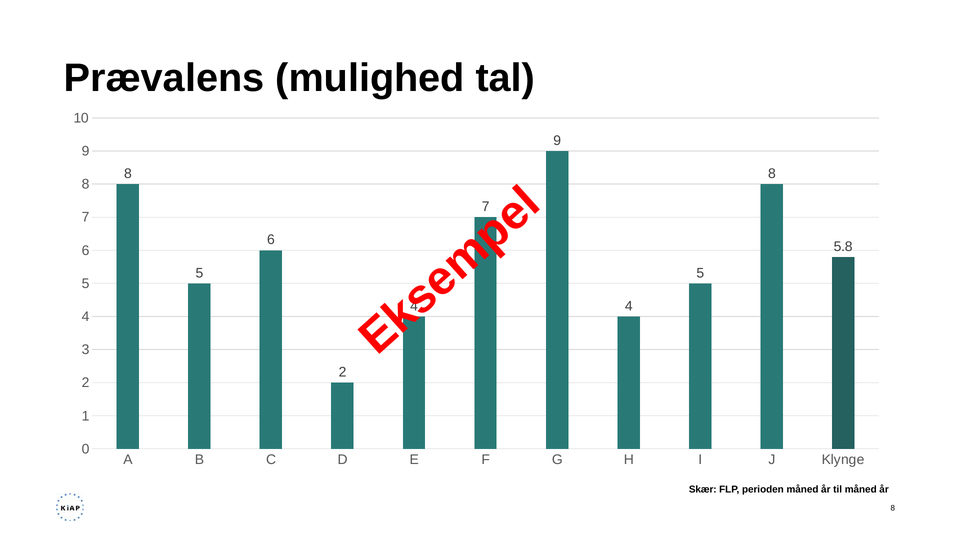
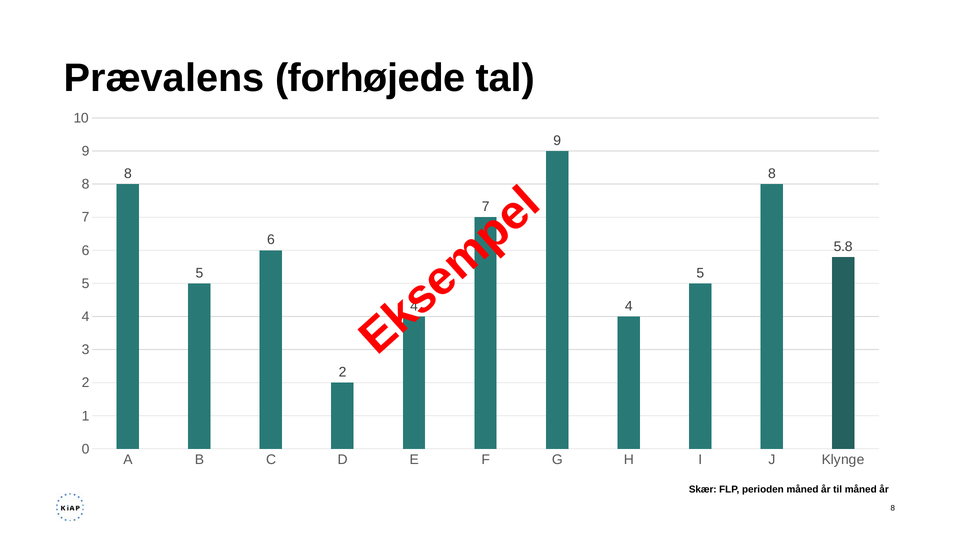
mulighed: mulighed -> forhøjede
